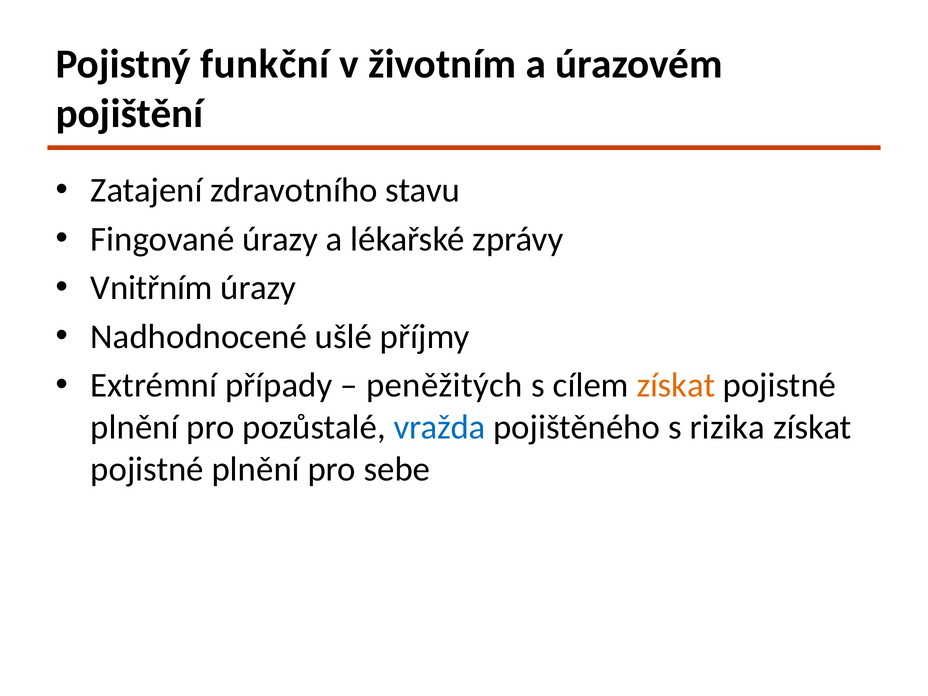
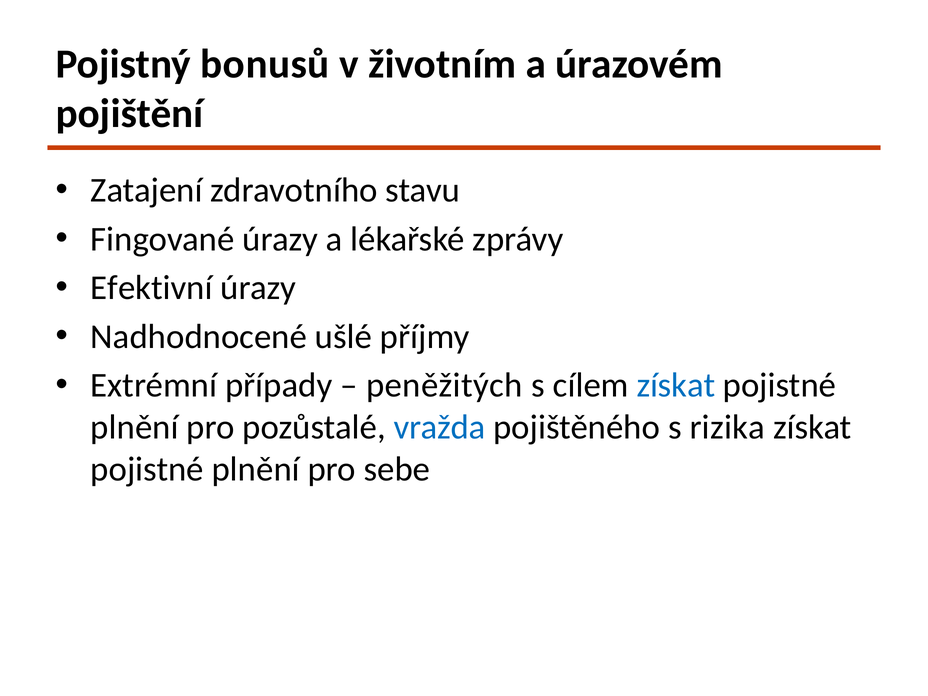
funkční: funkční -> bonusů
Vnitřním: Vnitřním -> Efektivní
získat at (676, 385) colour: orange -> blue
